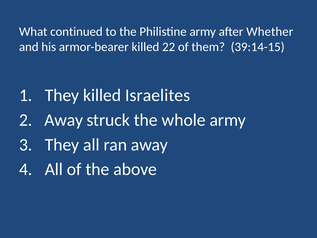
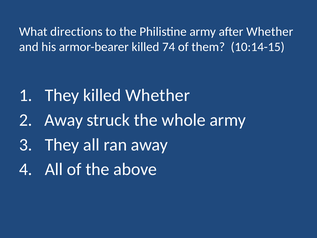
continued: continued -> directions
22: 22 -> 74
39:14-15: 39:14-15 -> 10:14-15
killed Israelites: Israelites -> Whether
